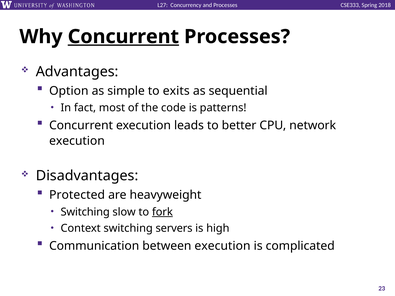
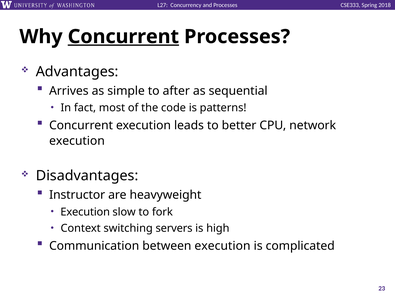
Option: Option -> Arrives
exits: exits -> after
Protected: Protected -> Instructor
Switching at (85, 212): Switching -> Execution
fork underline: present -> none
